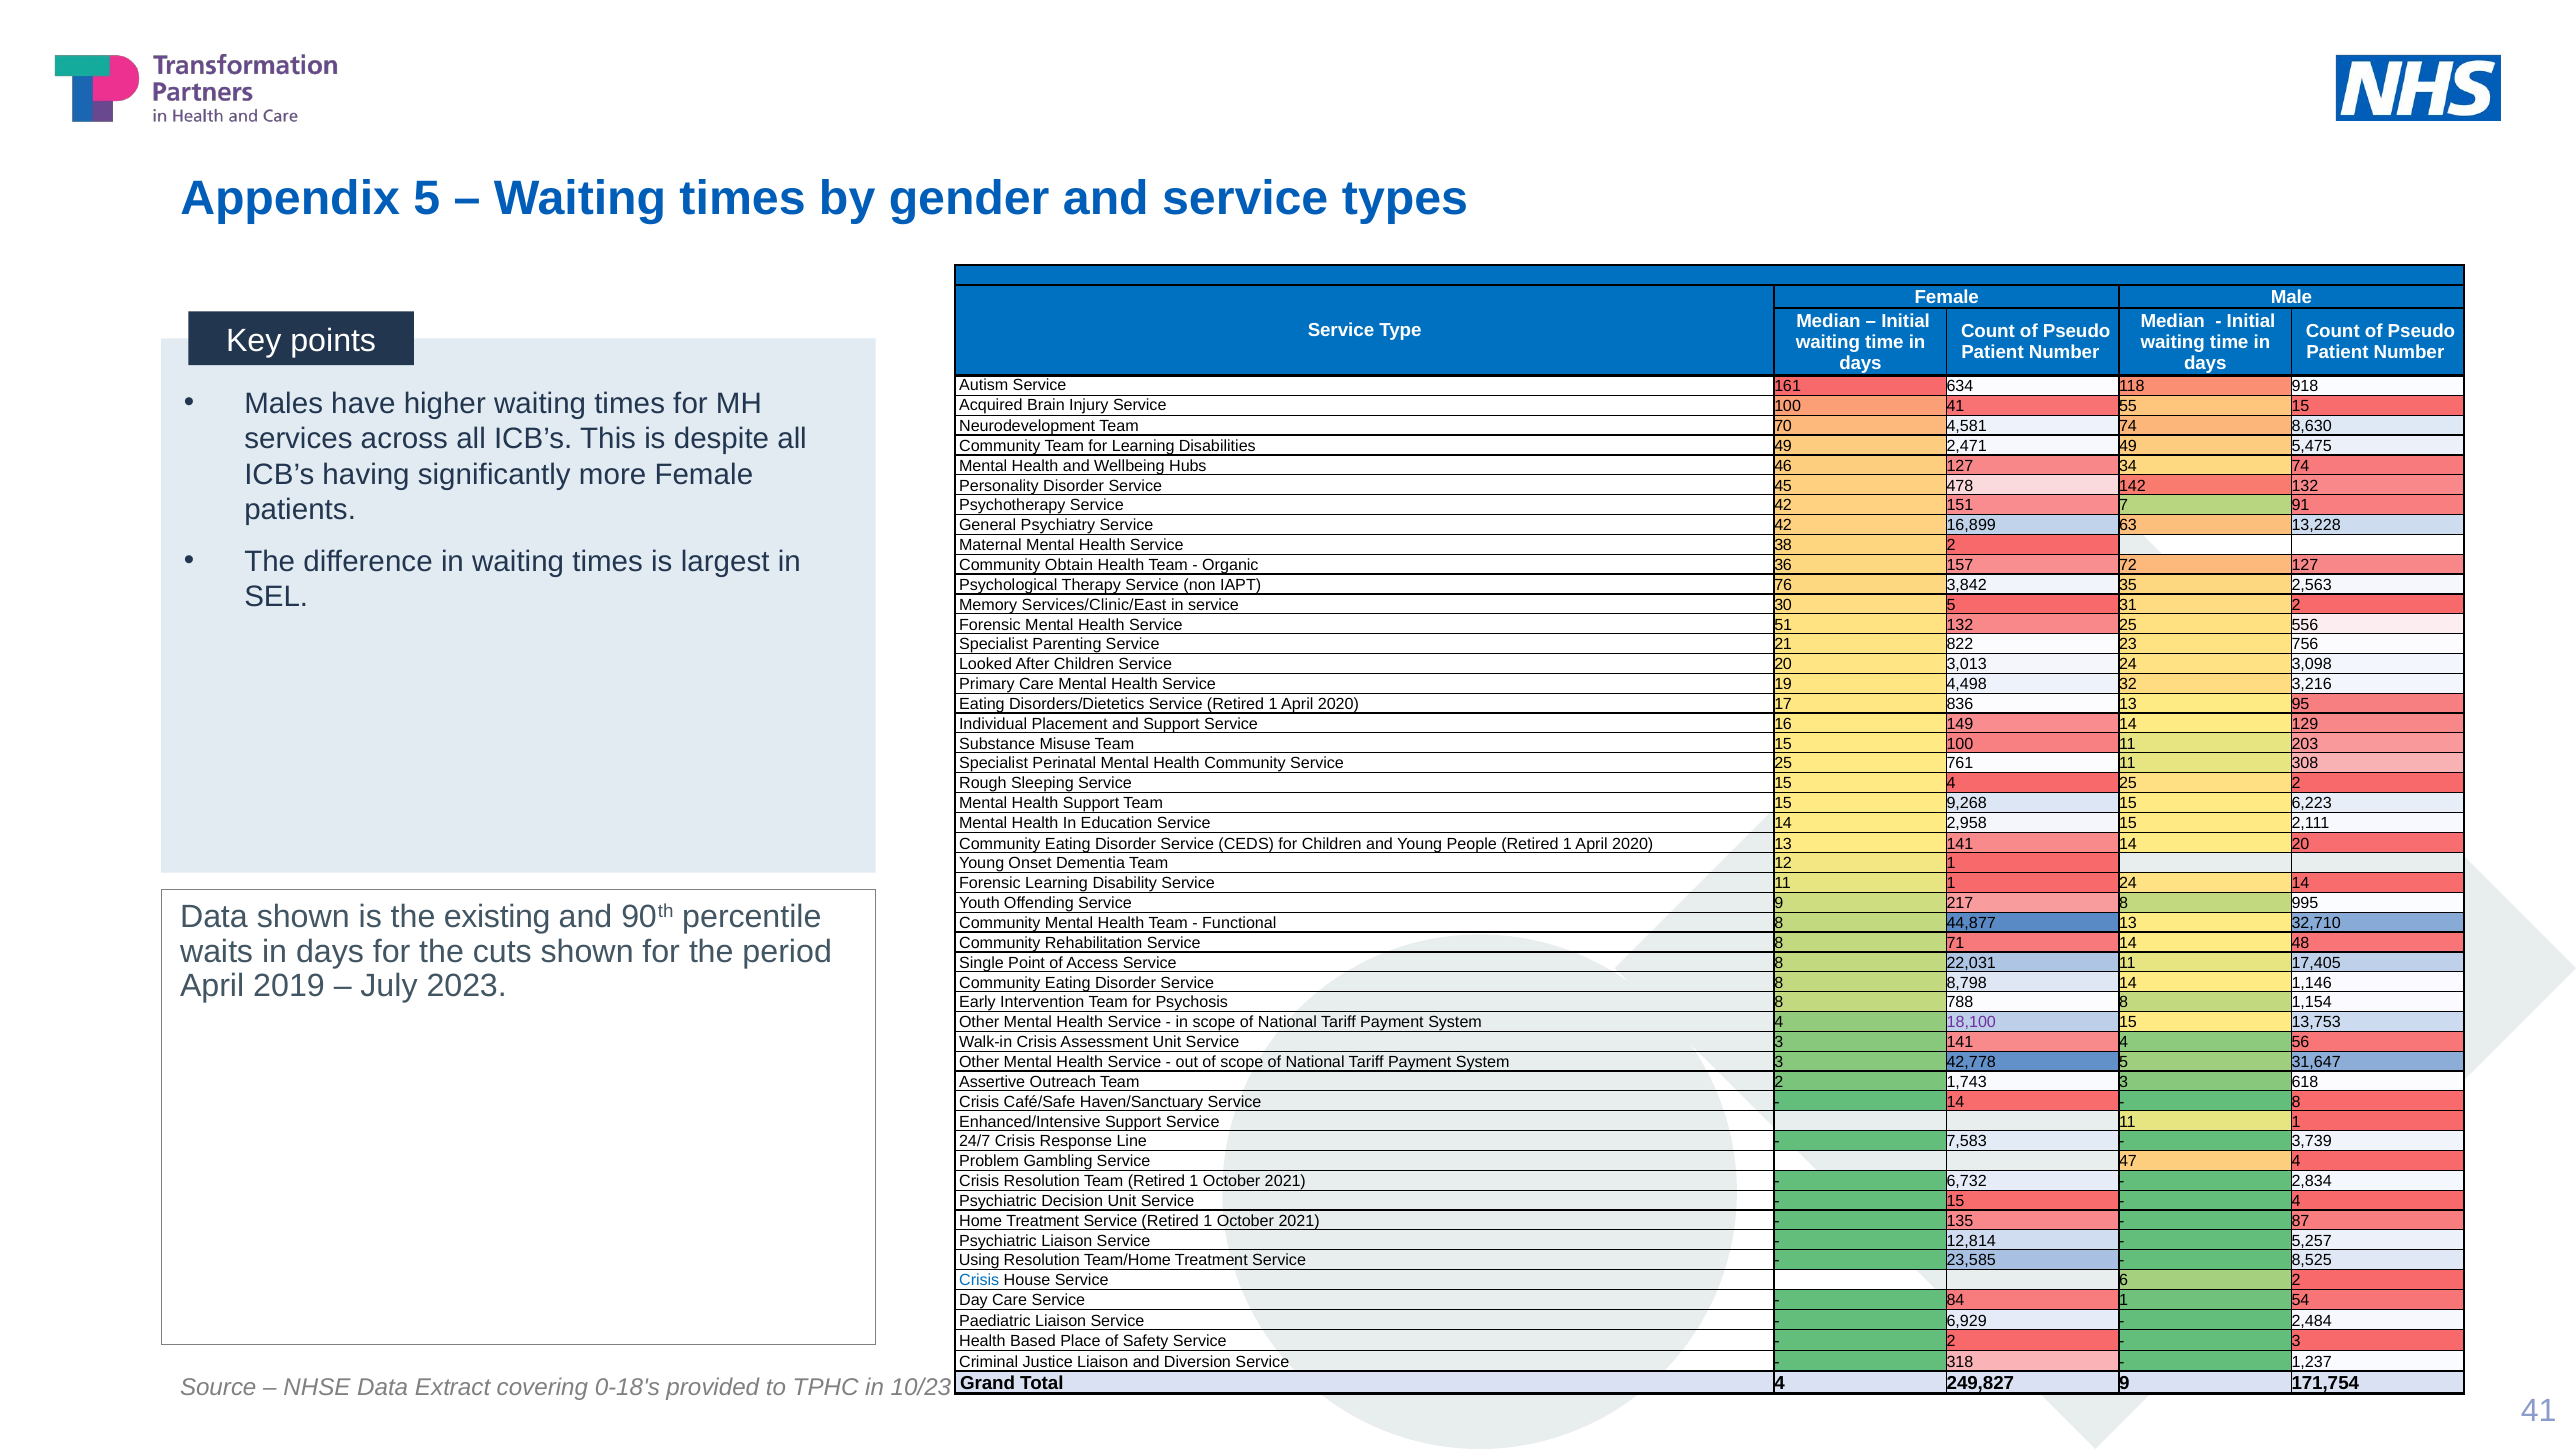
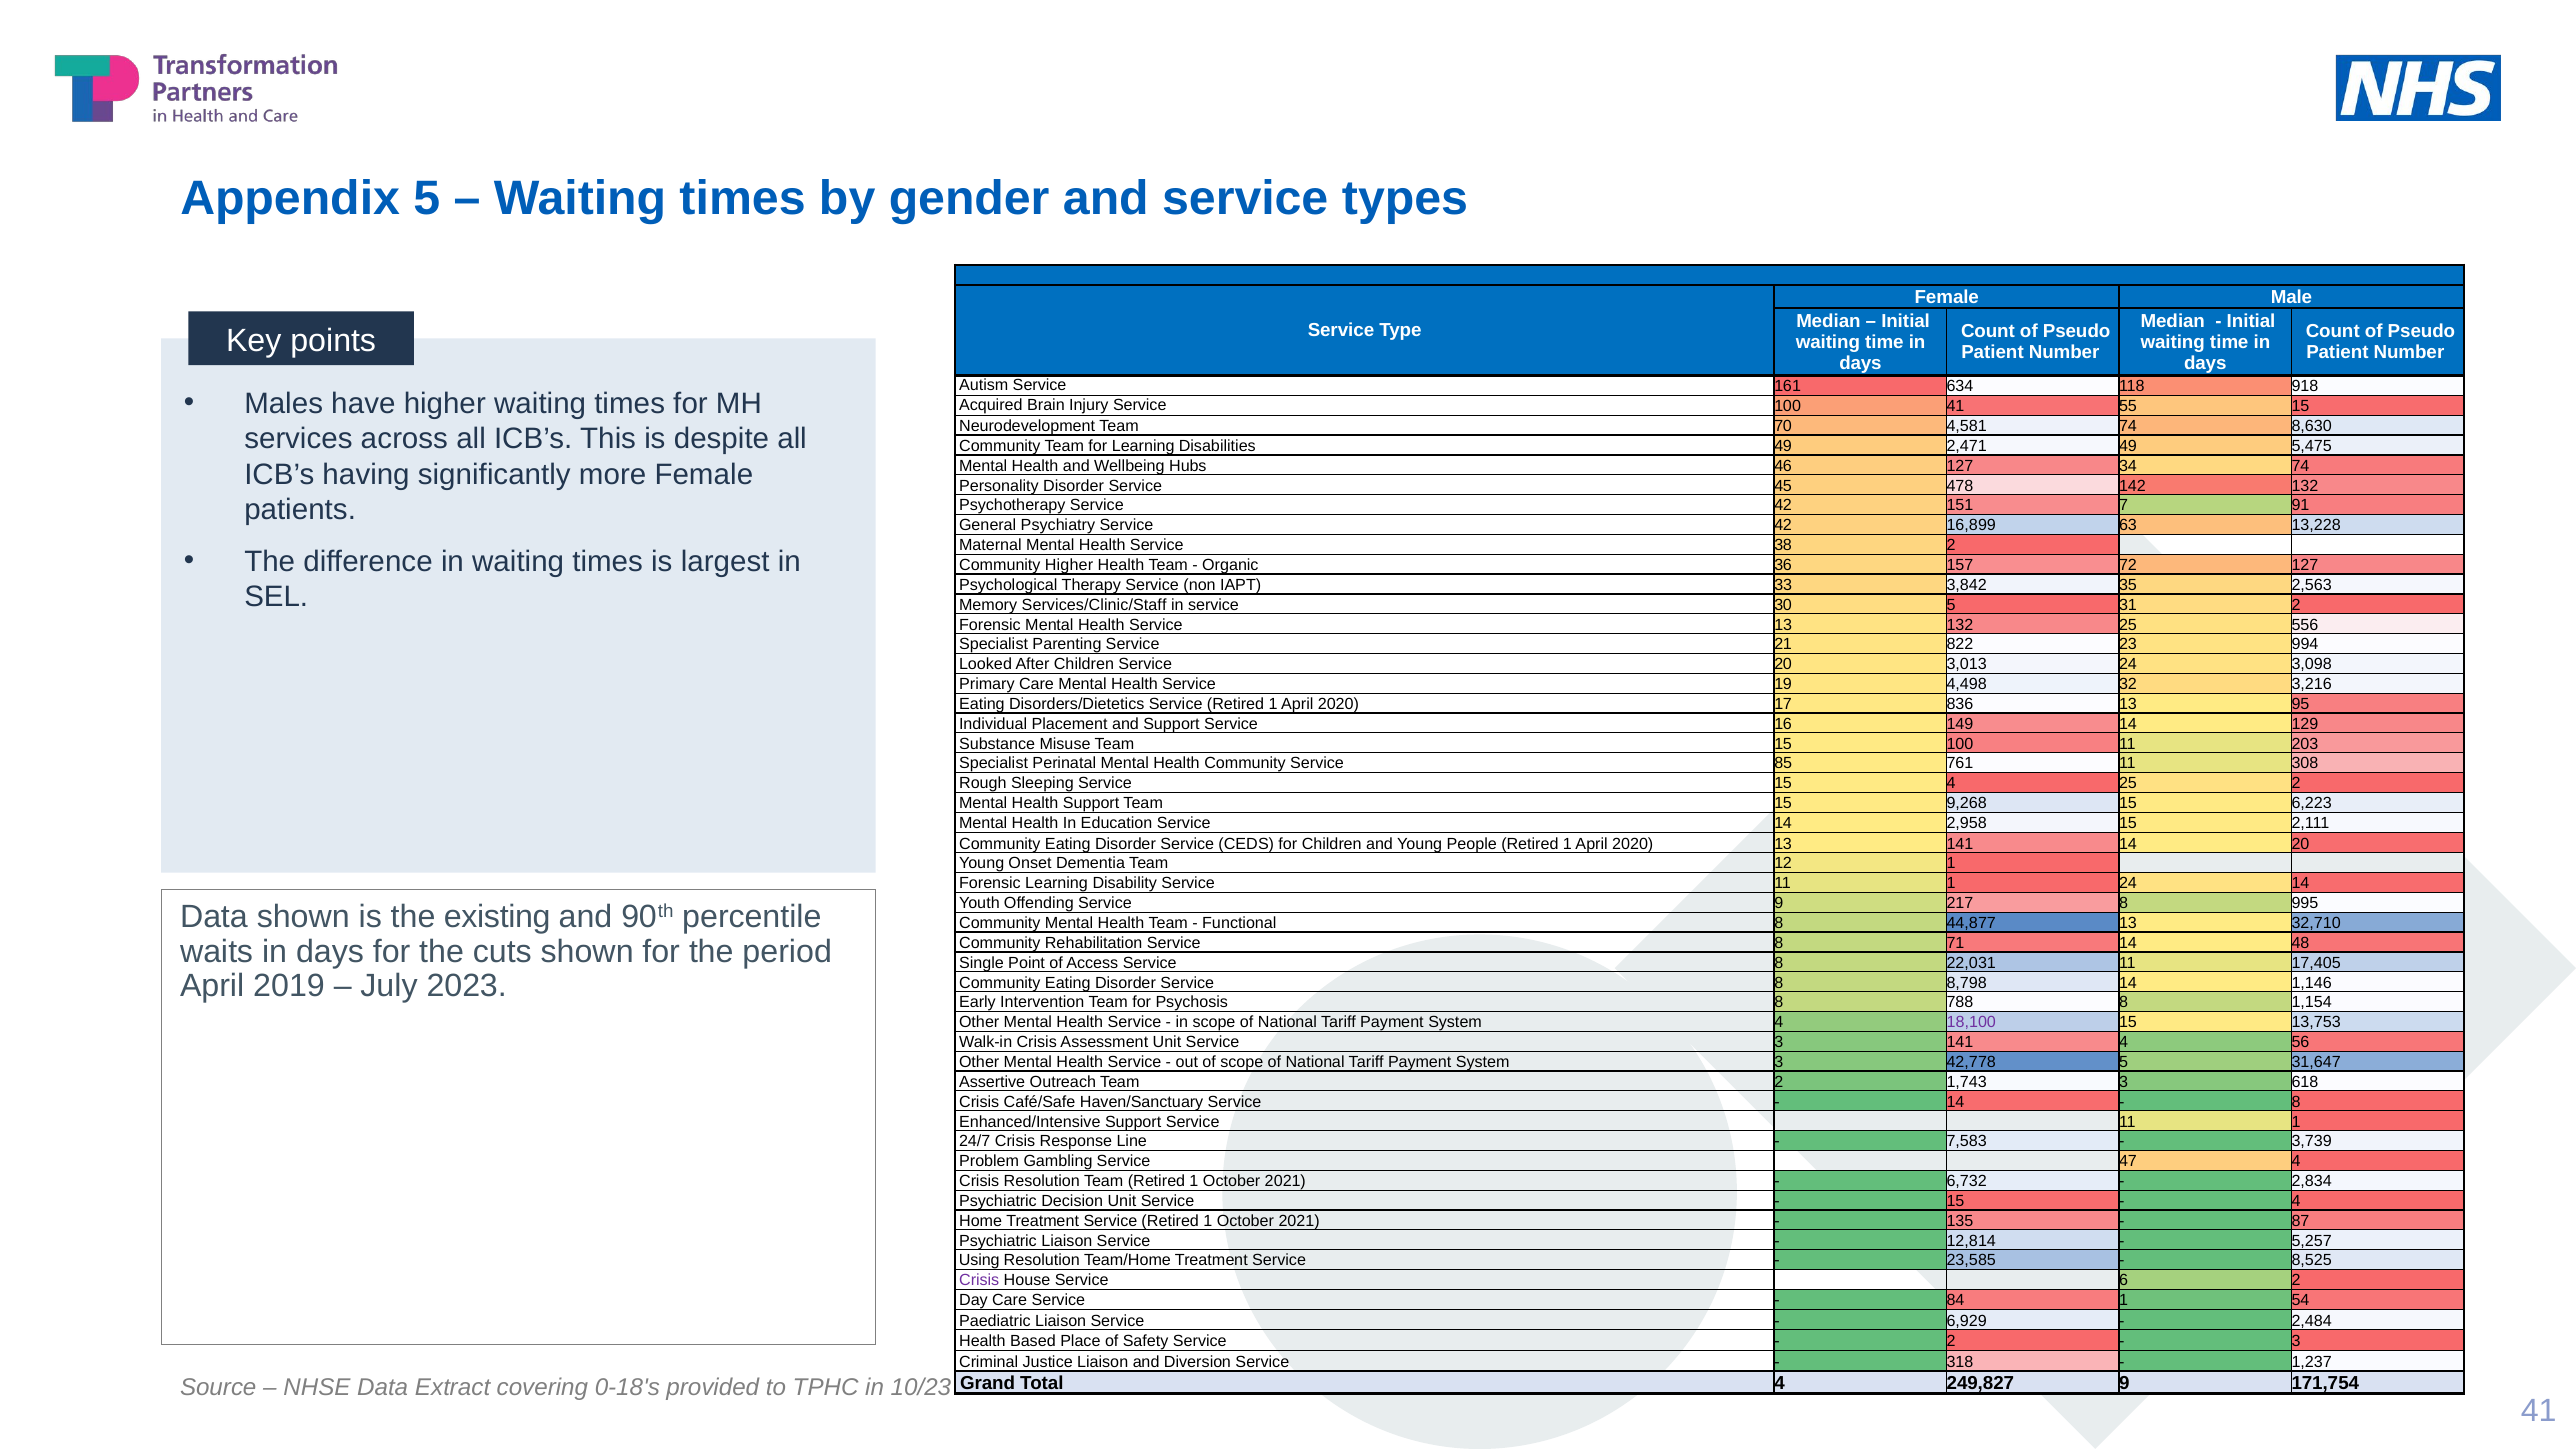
Community Obtain: Obtain -> Higher
76: 76 -> 33
Services/Clinic/East: Services/Clinic/East -> Services/Clinic/Staff
Service 51: 51 -> 13
756: 756 -> 994
Service 25: 25 -> 85
Crisis at (979, 1281) colour: blue -> purple
